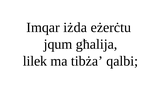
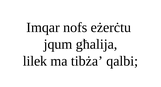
iżda: iżda -> nofs
